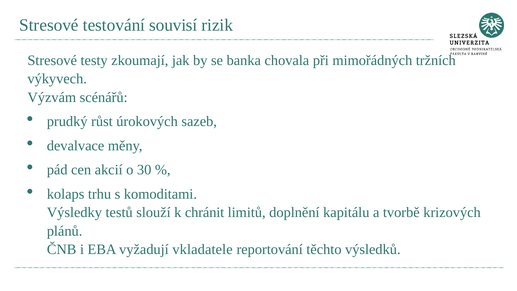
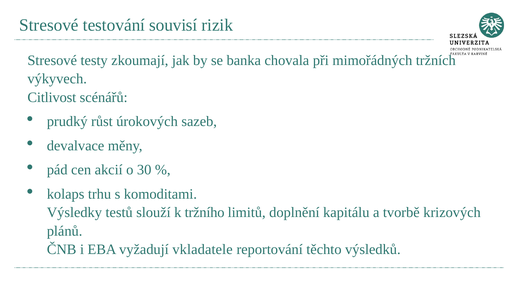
Výzvám: Výzvám -> Citlivost
chránit: chránit -> tržního
